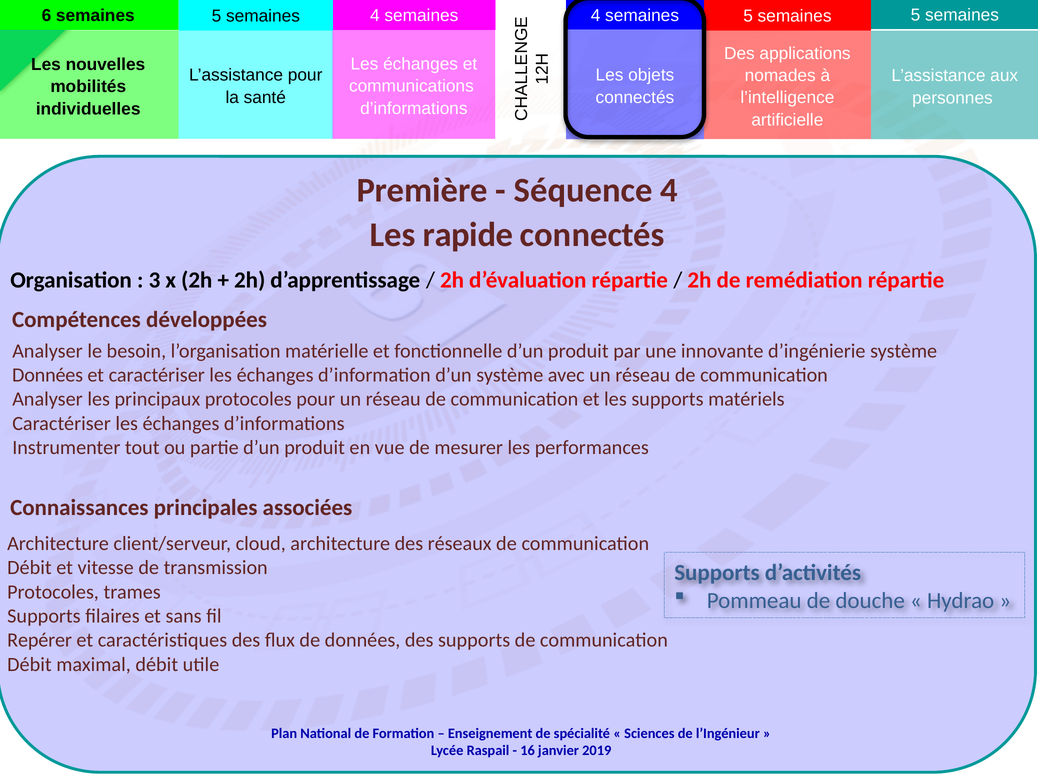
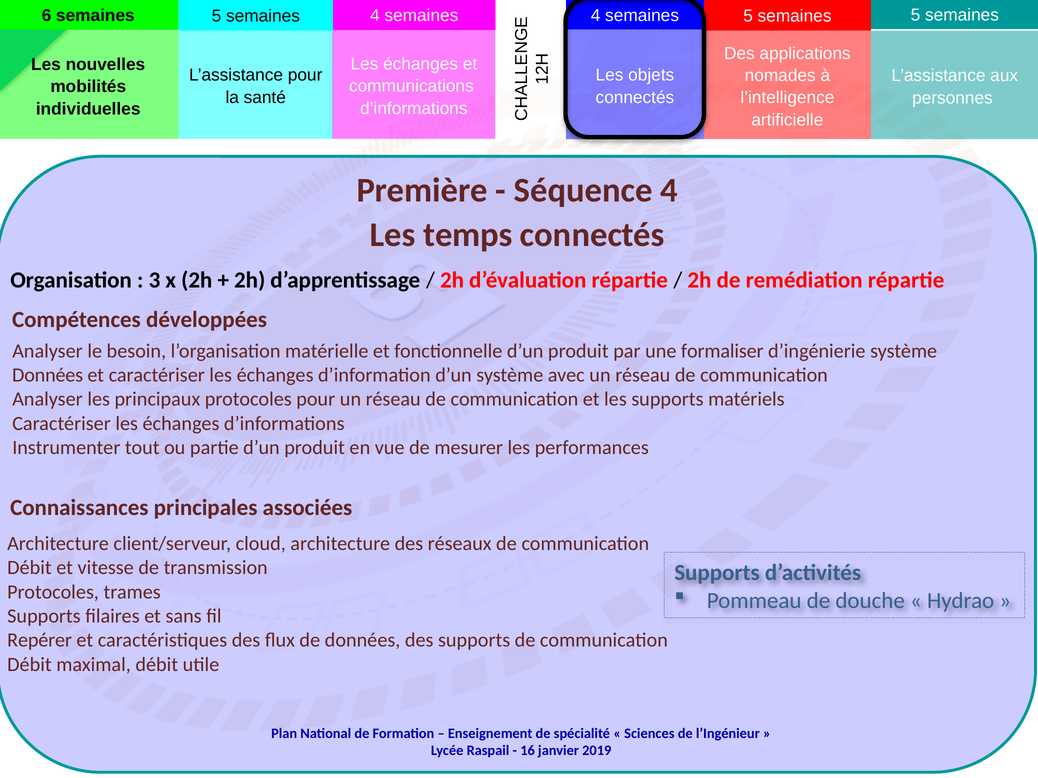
rapide: rapide -> temps
innovante: innovante -> formaliser
